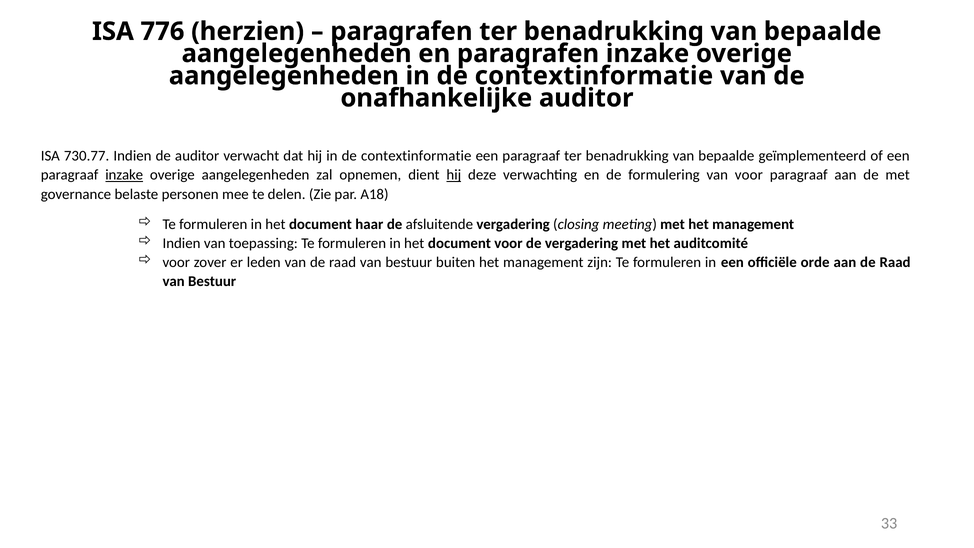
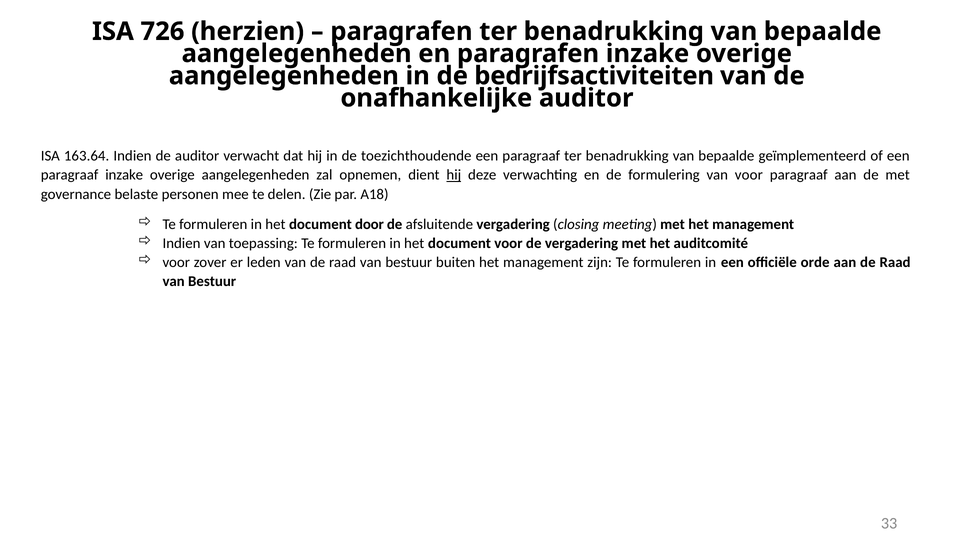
776: 776 -> 726
aangelegenheden in de contextinformatie: contextinformatie -> bedrijfsactiviteiten
730.77: 730.77 -> 163.64
hij in de contextinformatie: contextinformatie -> toezichthoudende
inzake at (124, 175) underline: present -> none
haar: haar -> door
